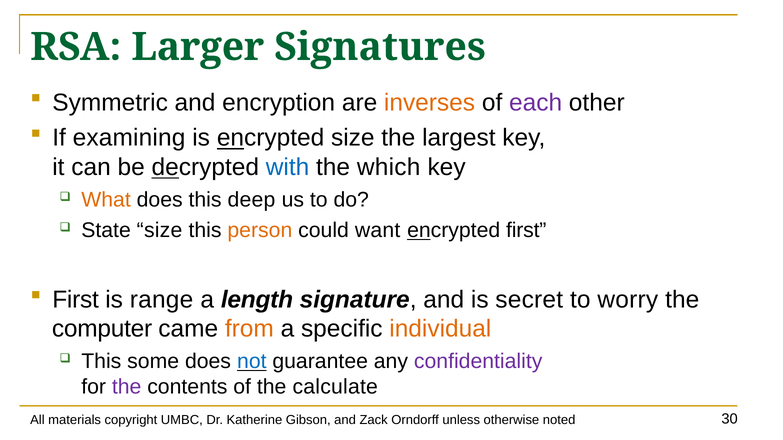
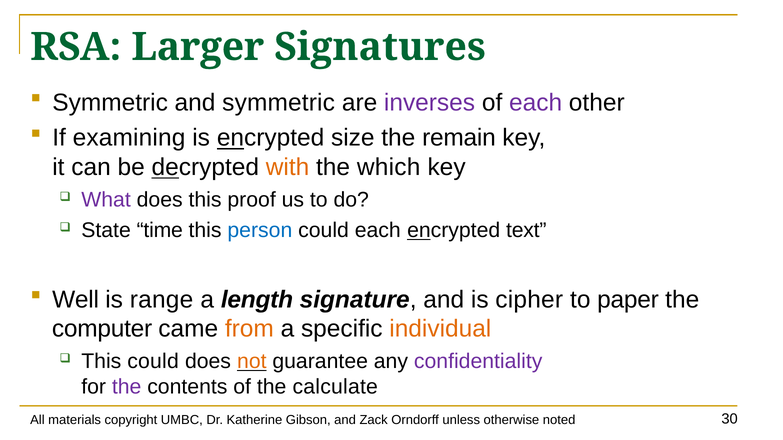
and encryption: encryption -> symmetric
inverses colour: orange -> purple
largest: largest -> remain
with colour: blue -> orange
What colour: orange -> purple
deep: deep -> proof
State size: size -> time
person colour: orange -> blue
could want: want -> each
encrypted first: first -> text
First at (76, 300): First -> Well
secret: secret -> cipher
worry: worry -> paper
This some: some -> could
not colour: blue -> orange
